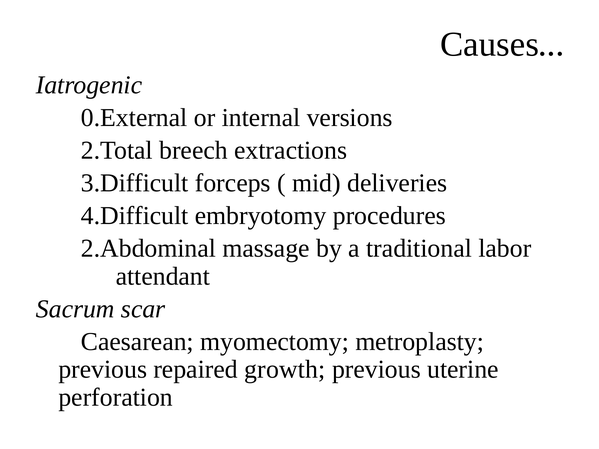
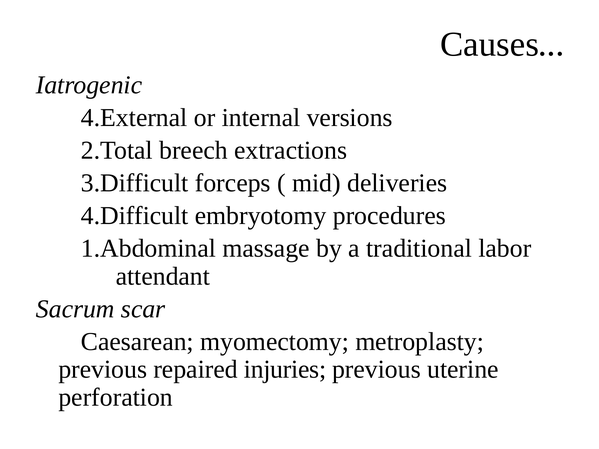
0.External: 0.External -> 4.External
2.Abdominal: 2.Abdominal -> 1.Abdominal
growth: growth -> injuries
